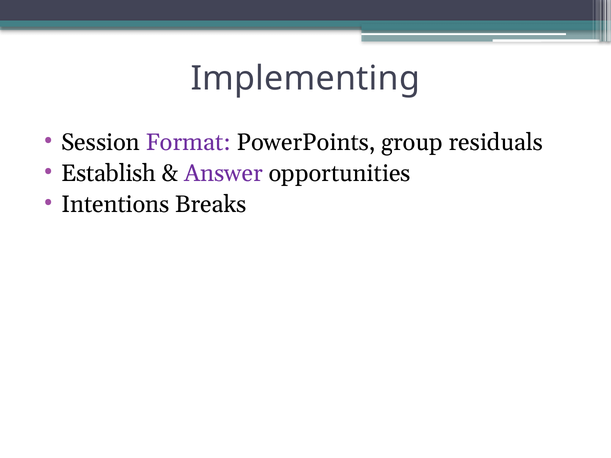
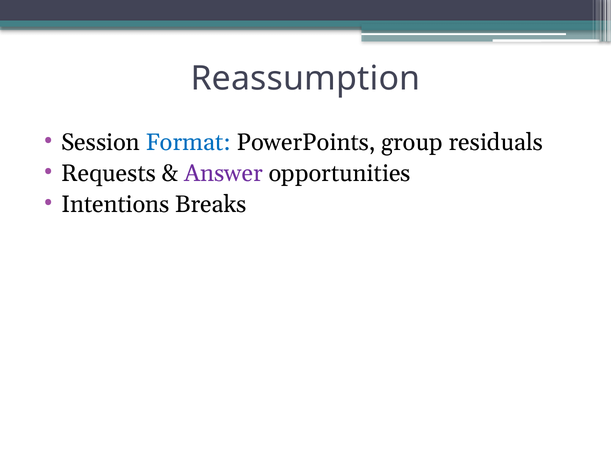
Implementing: Implementing -> Reassumption
Format colour: purple -> blue
Establish: Establish -> Requests
